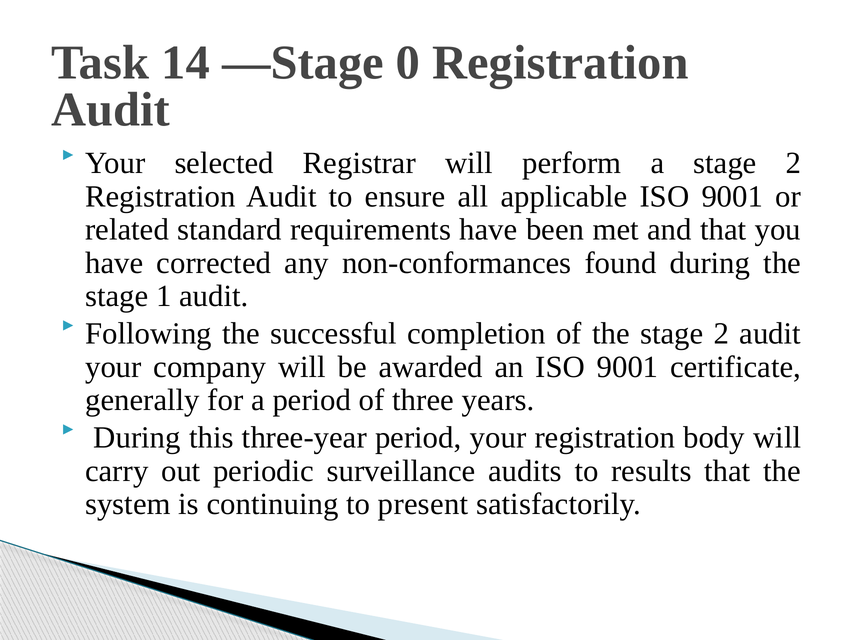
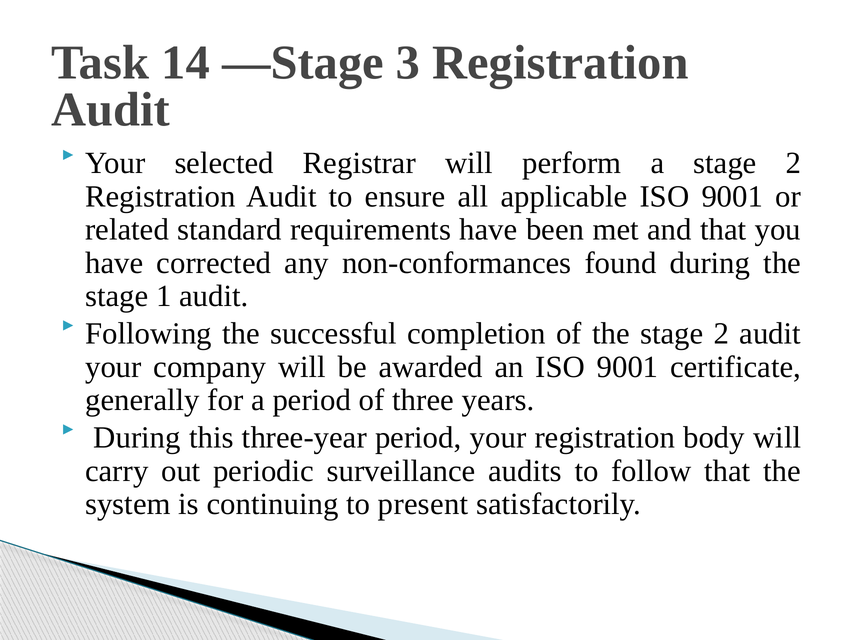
0: 0 -> 3
results: results -> follow
